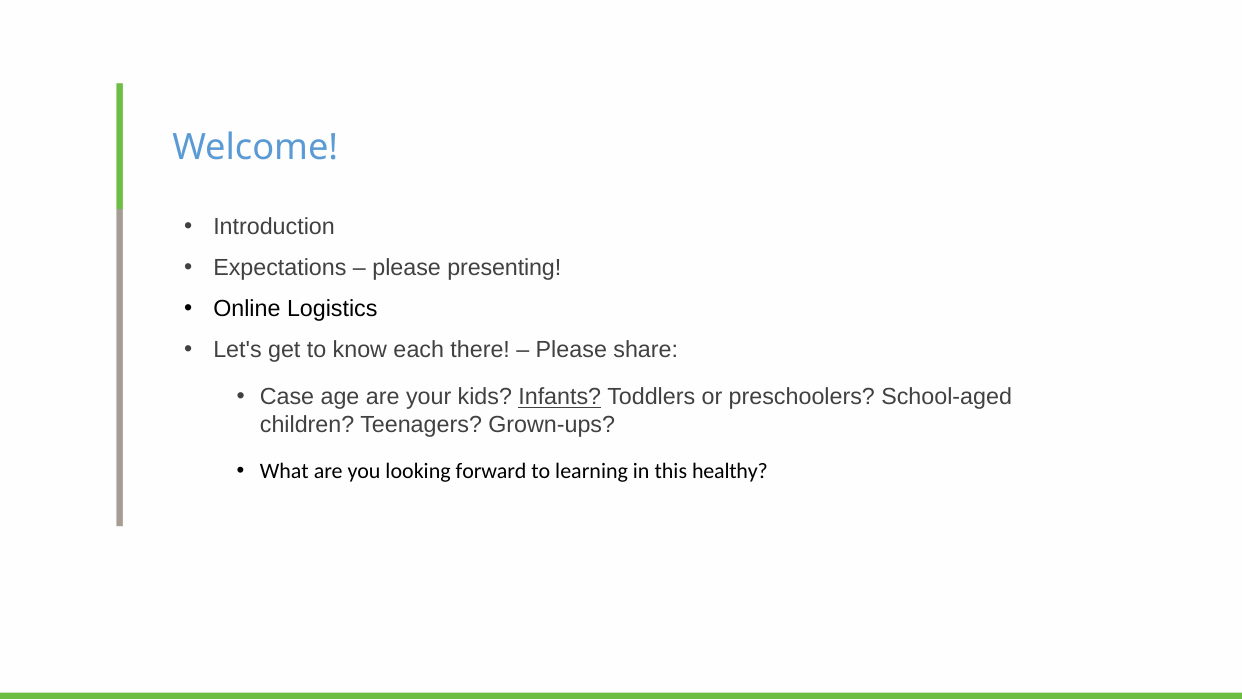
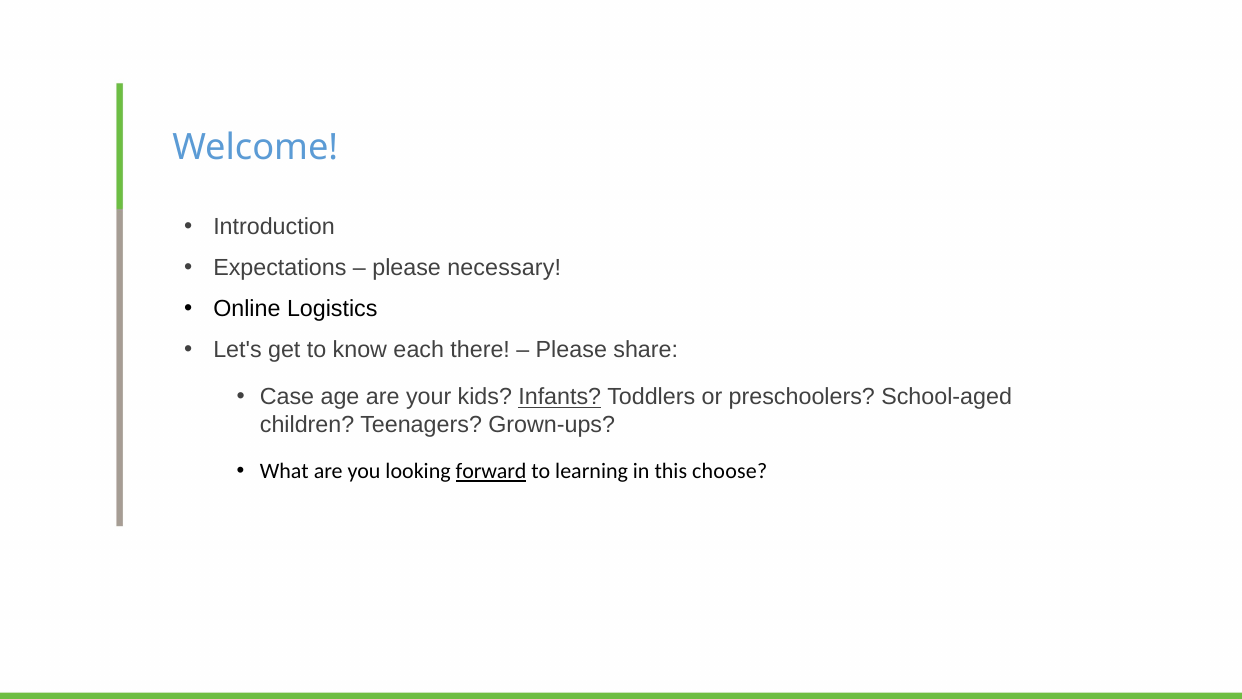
presenting: presenting -> necessary
forward underline: none -> present
healthy: healthy -> choose
